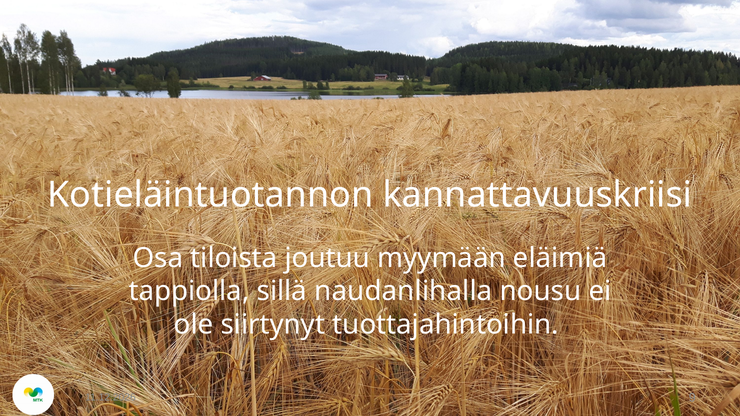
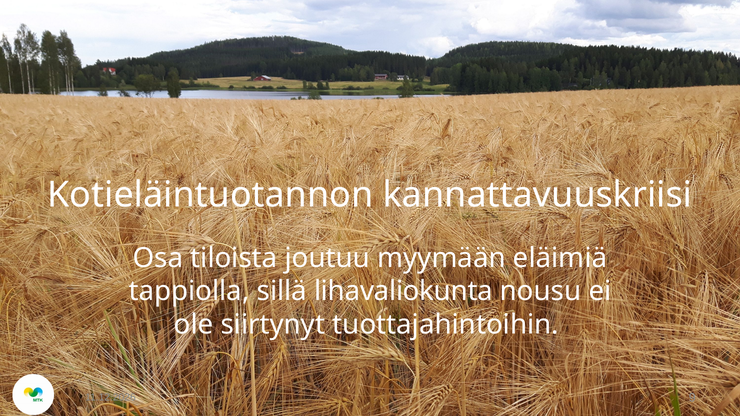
naudanlihalla: naudanlihalla -> lihavaliokunta
